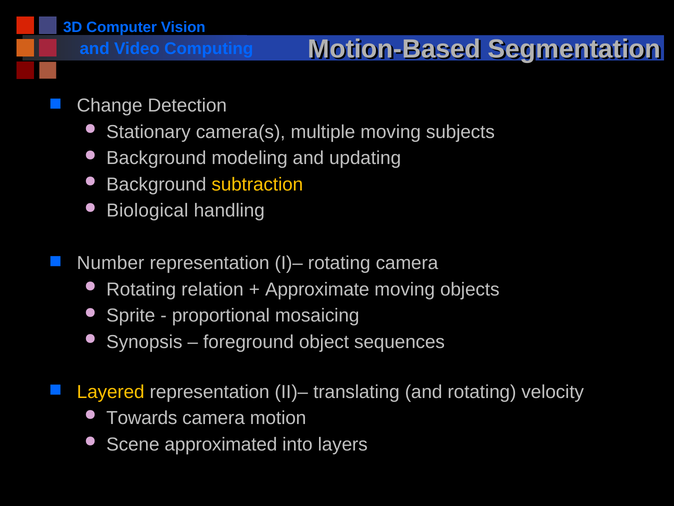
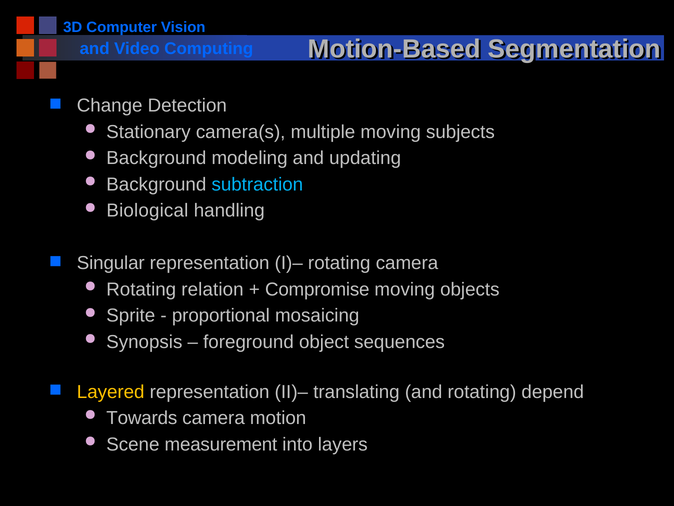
subtraction colour: yellow -> light blue
Number: Number -> Singular
Approximate: Approximate -> Compromise
velocity: velocity -> depend
approximated: approximated -> measurement
